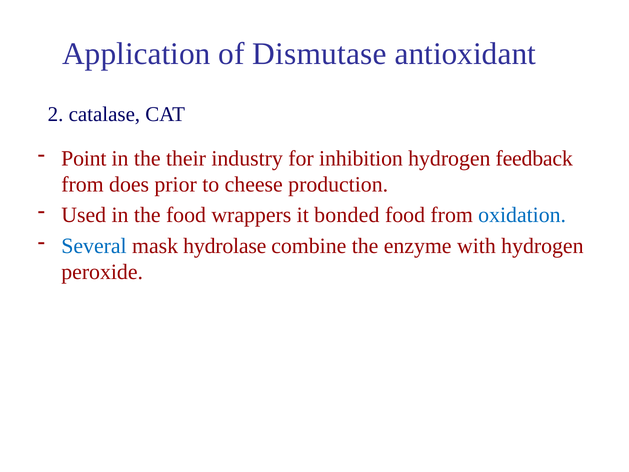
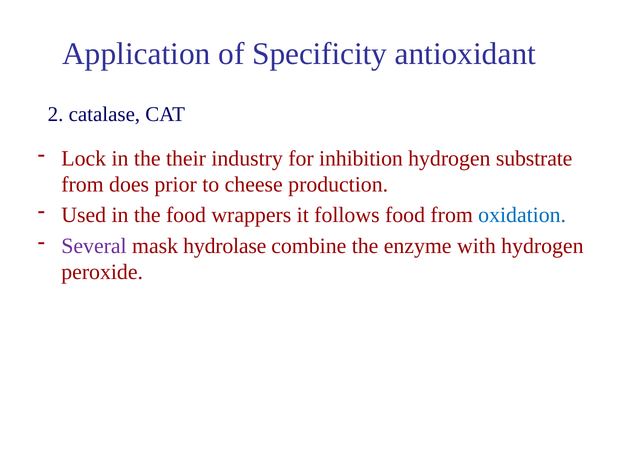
Dismutase: Dismutase -> Specificity
Point: Point -> Lock
feedback: feedback -> substrate
bonded: bonded -> follows
Several colour: blue -> purple
